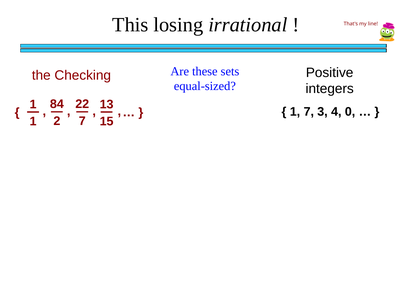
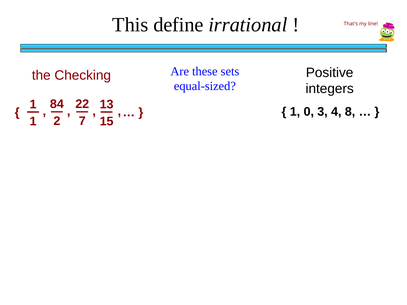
losing: losing -> define
1 7: 7 -> 0
0: 0 -> 8
